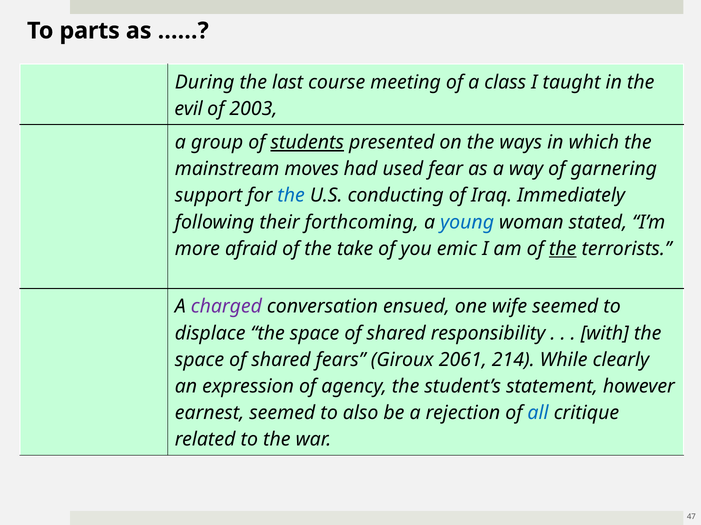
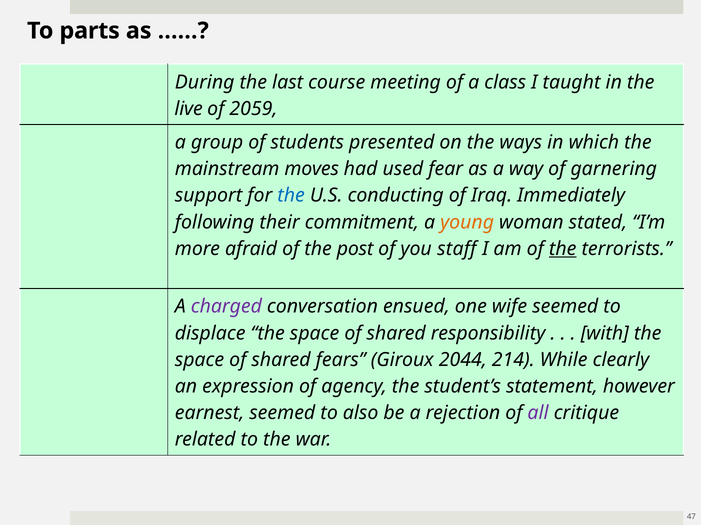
evil: evil -> live
2003: 2003 -> 2059
students underline: present -> none
forthcoming: forthcoming -> commitment
young colour: blue -> orange
take: take -> post
emic: emic -> staff
2061: 2061 -> 2044
all colour: blue -> purple
